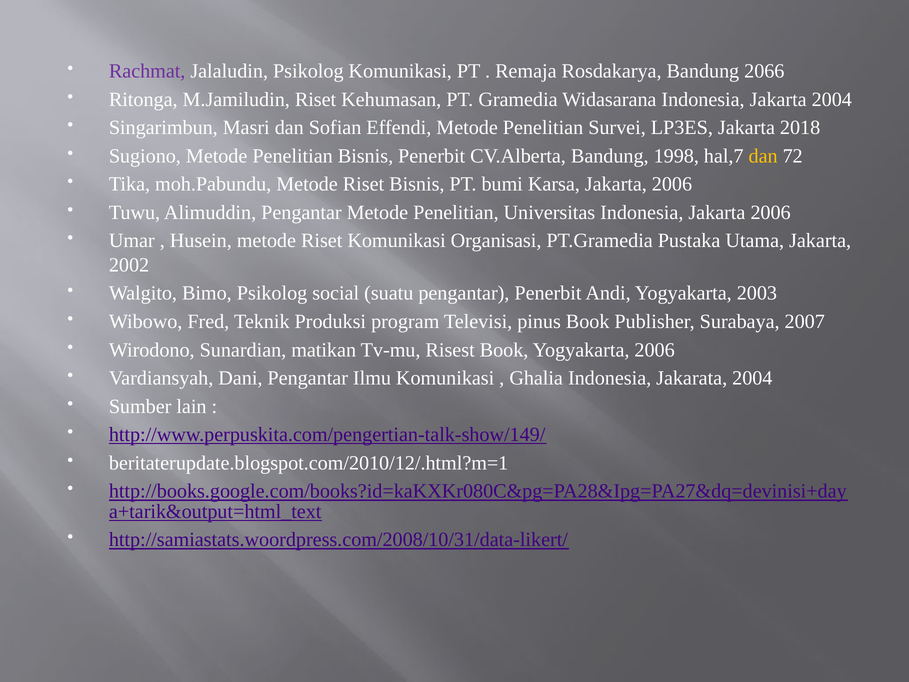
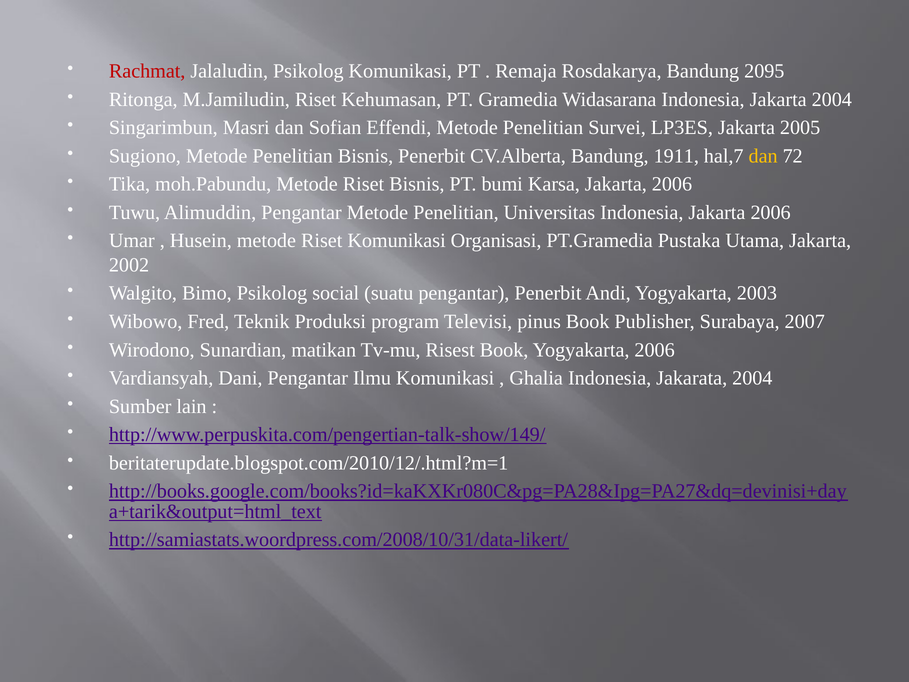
Rachmat colour: purple -> red
2066: 2066 -> 2095
2018: 2018 -> 2005
1998: 1998 -> 1911
